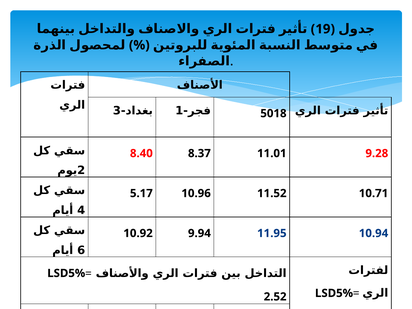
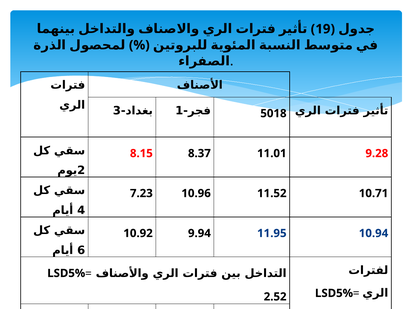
8.40: 8.40 -> 8.15
5.17: 5.17 -> 7.23
